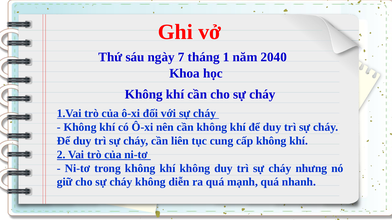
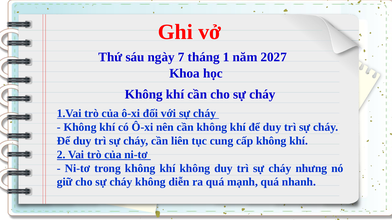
2040: 2040 -> 2027
